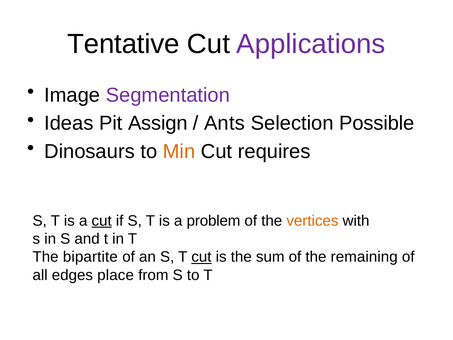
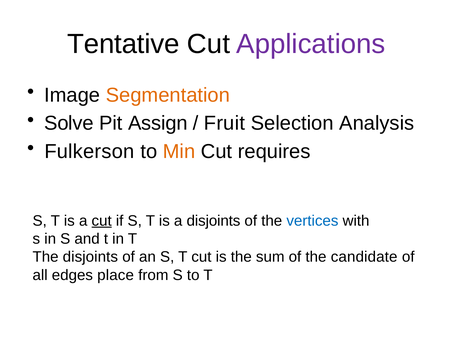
Segmentation colour: purple -> orange
Ideas: Ideas -> Solve
Ants: Ants -> Fruit
Possible: Possible -> Analysis
Dinosaurs: Dinosaurs -> Fulkerson
a problem: problem -> disjoints
vertices colour: orange -> blue
The bipartite: bipartite -> disjoints
cut at (201, 257) underline: present -> none
remaining: remaining -> candidate
